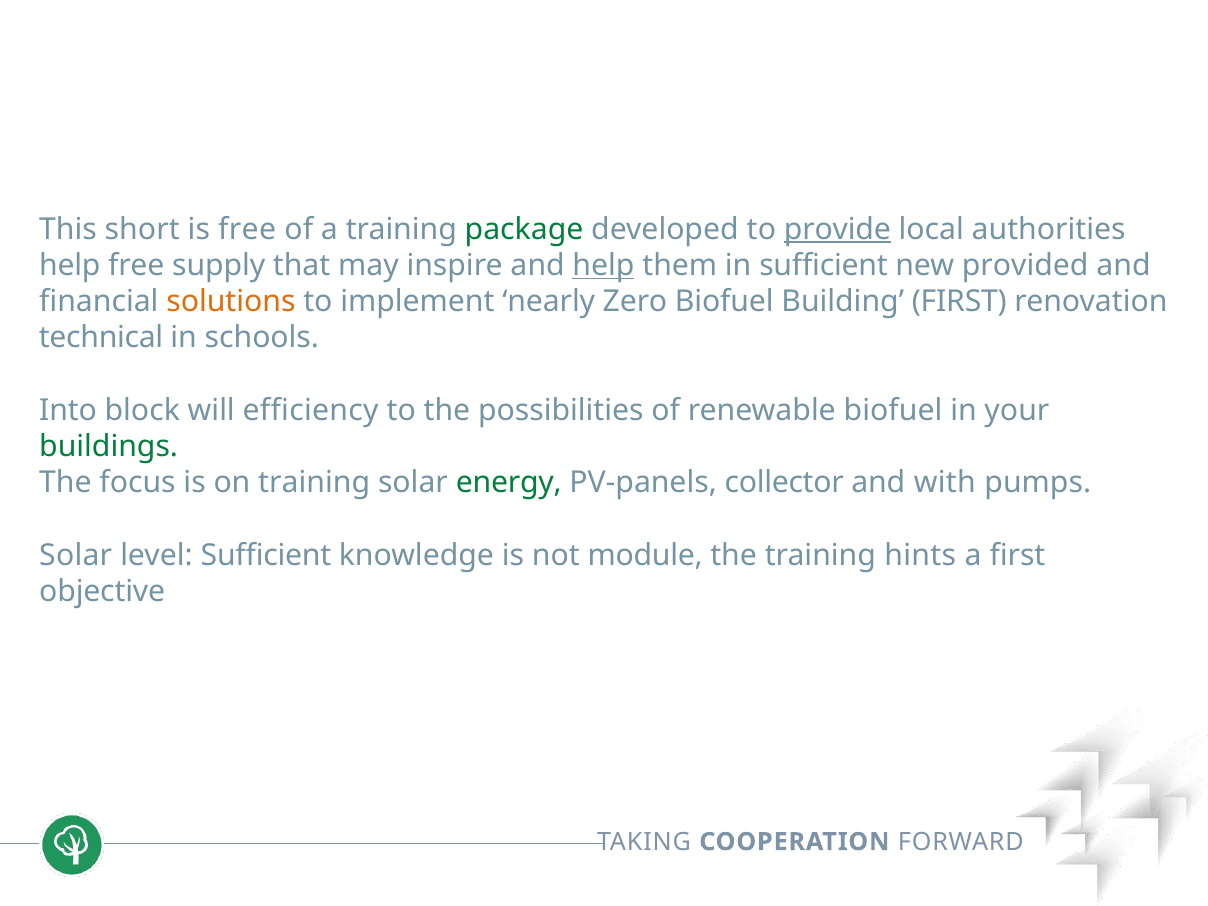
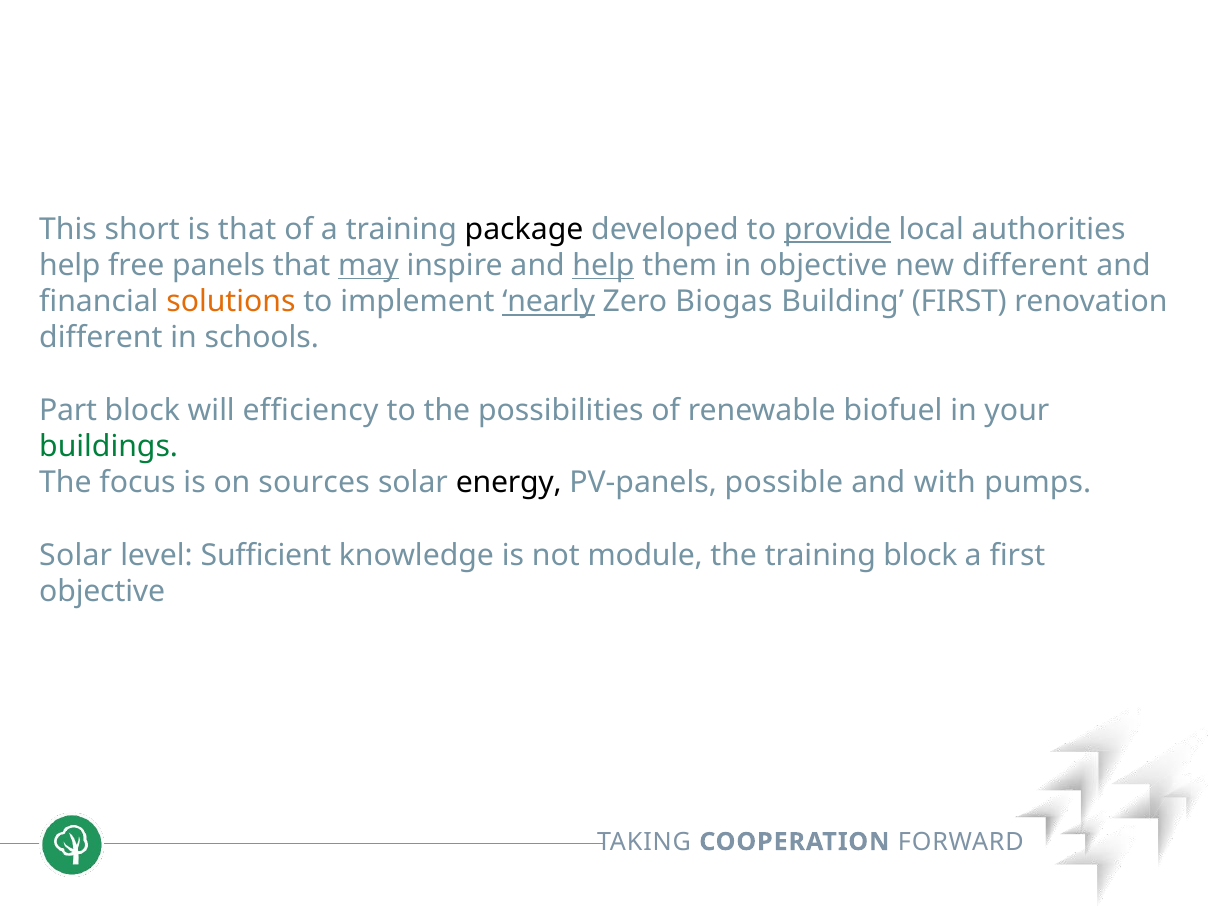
is free: free -> that
package colour: green -> black
supply: supply -> panels
may underline: none -> present
in sufficient: sufficient -> objective
new provided: provided -> different
nearly underline: none -> present
Zero Biofuel: Biofuel -> Biogas
technical at (101, 338): technical -> different
Into: Into -> Part
on training: training -> sources
energy colour: green -> black
collector: collector -> possible
training hints: hints -> block
